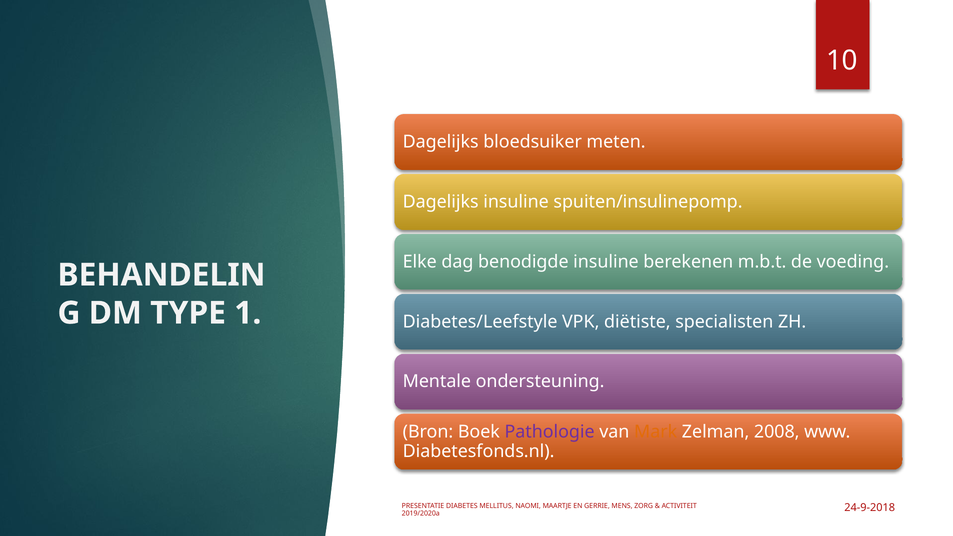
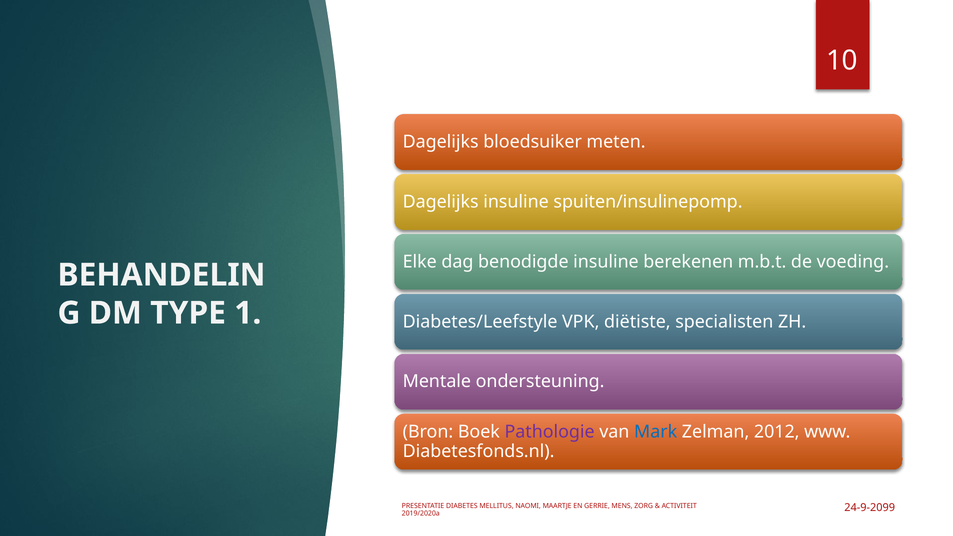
Mark colour: orange -> blue
2008: 2008 -> 2012
24-9-2018: 24-9-2018 -> 24-9-2099
